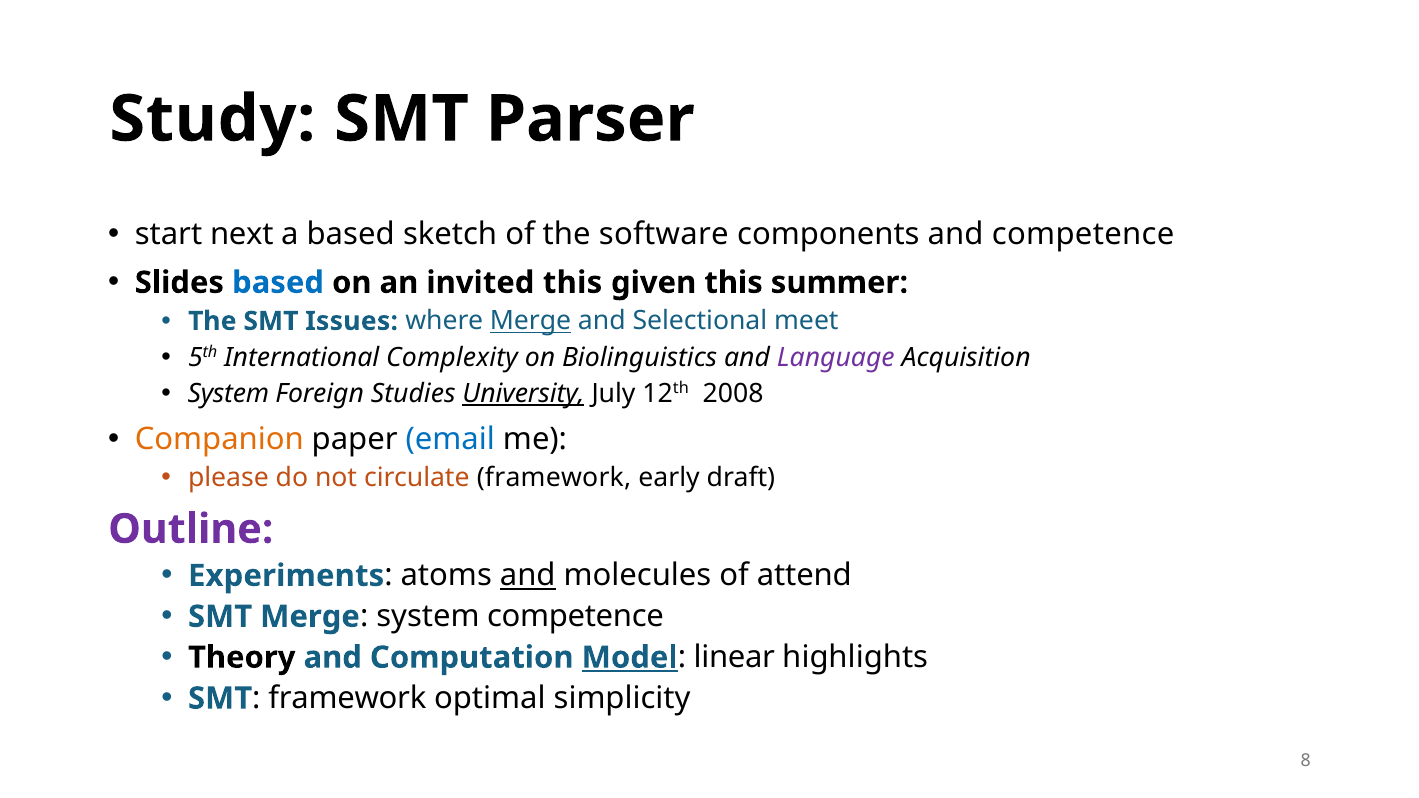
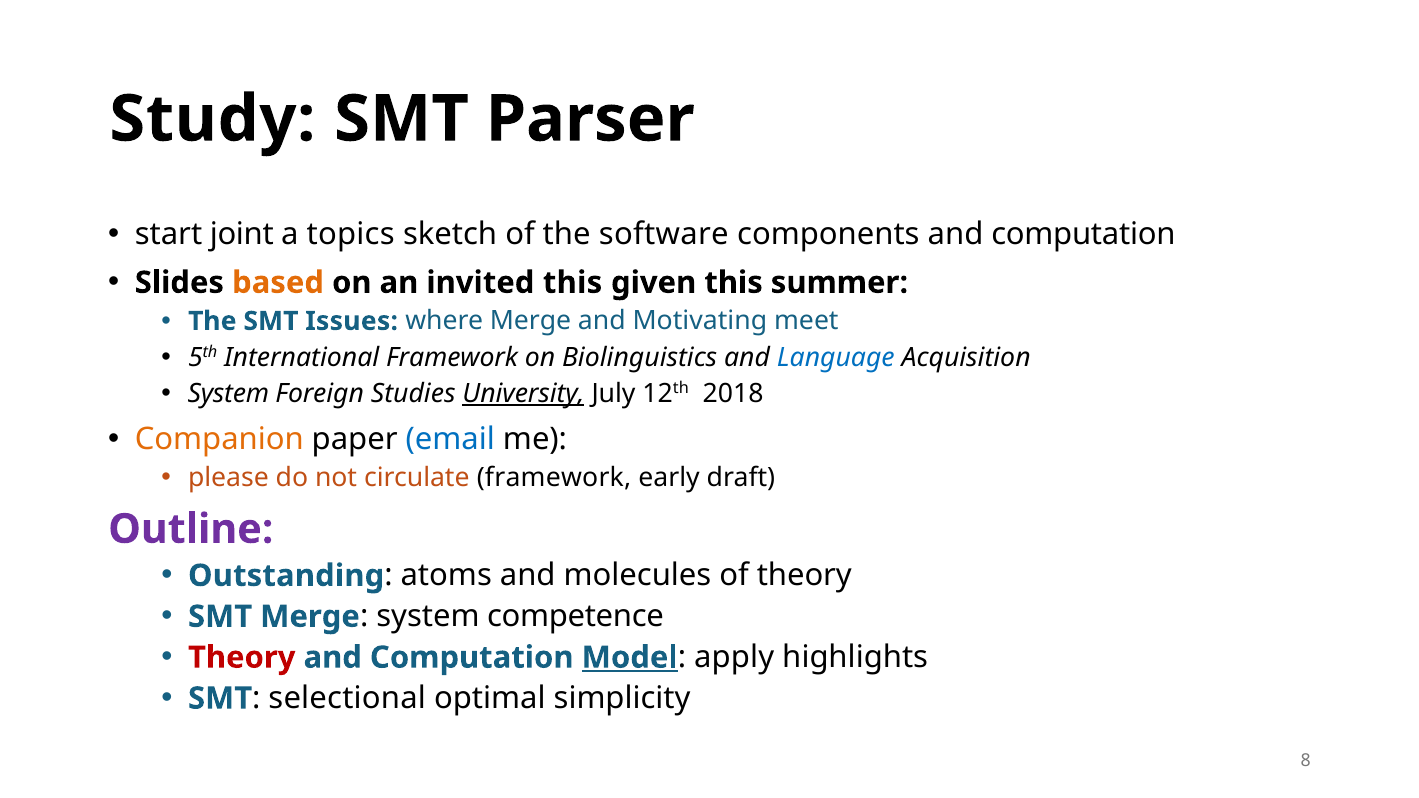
next: next -> joint
a based: based -> topics
components and competence: competence -> computation
based at (278, 283) colour: blue -> orange
Merge at (531, 321) underline: present -> none
Selectional: Selectional -> Motivating
International Complexity: Complexity -> Framework
Language colour: purple -> blue
2008: 2008 -> 2018
Experiments: Experiments -> Outstanding
and at (528, 576) underline: present -> none
of attend: attend -> theory
Theory at (242, 658) colour: black -> red
linear: linear -> apply
framework at (347, 699): framework -> selectional
